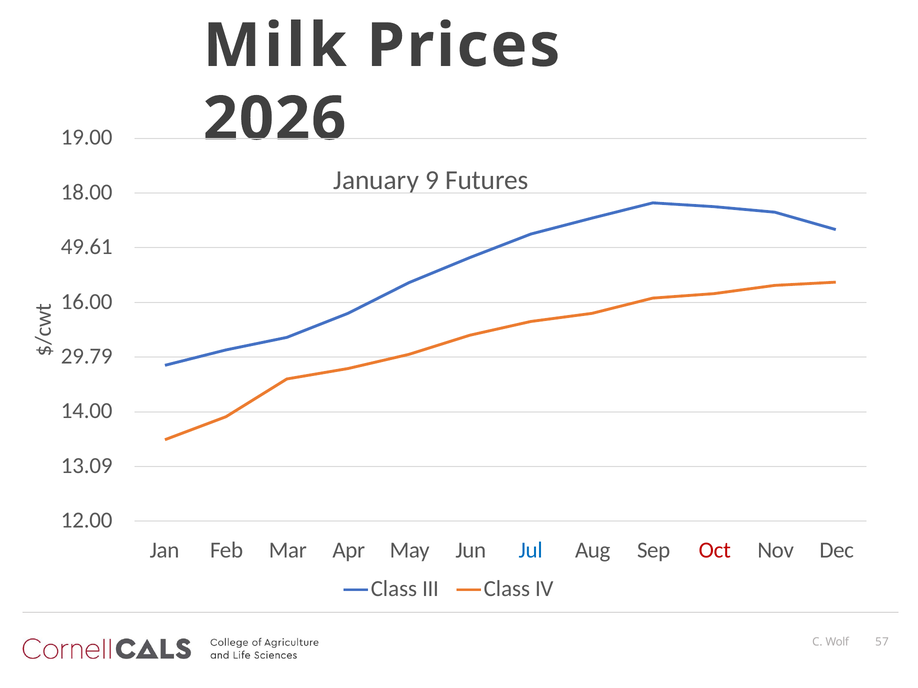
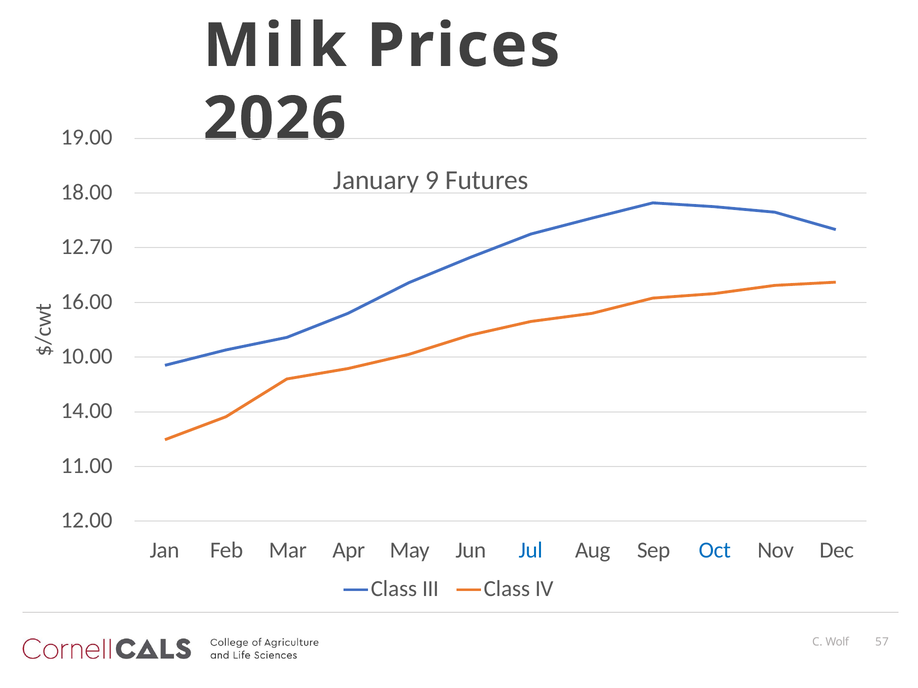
49.61: 49.61 -> 12.70
29.79: 29.79 -> 10.00
13.09: 13.09 -> 11.00
Oct colour: red -> blue
